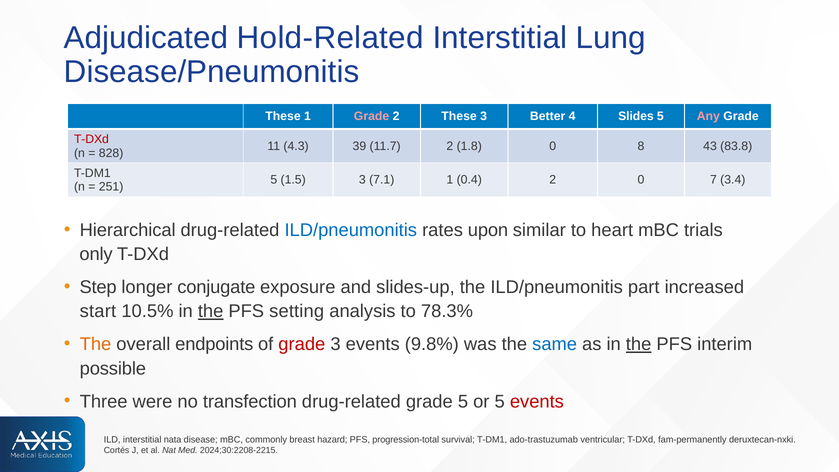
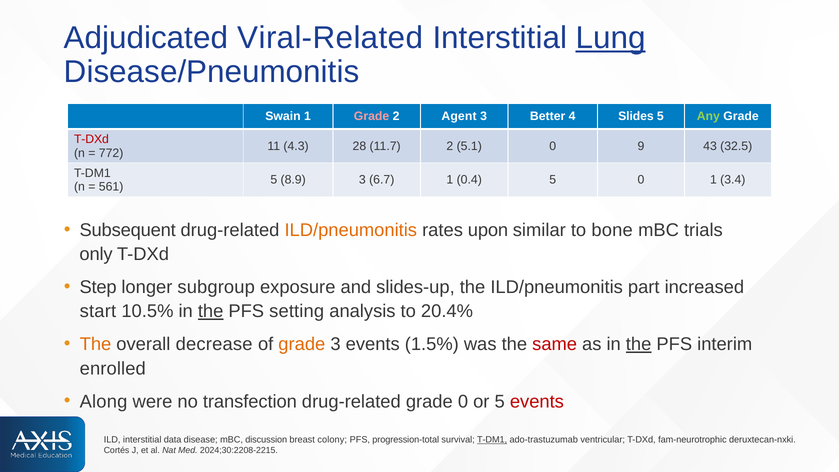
Hold-Related: Hold-Related -> Viral-Related
Lung underline: none -> present
These at (283, 116): These -> Swain
2 These: These -> Agent
Any colour: pink -> light green
39: 39 -> 28
1.8: 1.8 -> 5.1
8: 8 -> 9
83.8: 83.8 -> 32.5
828: 828 -> 772
1.5: 1.5 -> 8.9
7.1: 7.1 -> 6.7
0.4 2: 2 -> 5
0 7: 7 -> 1
251: 251 -> 561
Hierarchical: Hierarchical -> Subsequent
ILD/pneumonitis at (351, 230) colour: blue -> orange
heart: heart -> bone
conjugate: conjugate -> subgroup
78.3%: 78.3% -> 20.4%
endpoints: endpoints -> decrease
grade at (302, 344) colour: red -> orange
9.8%: 9.8% -> 1.5%
same colour: blue -> red
possible: possible -> enrolled
Three: Three -> Along
grade 5: 5 -> 0
nata: nata -> data
commonly: commonly -> discussion
hazard: hazard -> colony
T-DM1 at (492, 440) underline: none -> present
fam-permanently: fam-permanently -> fam-neurotrophic
